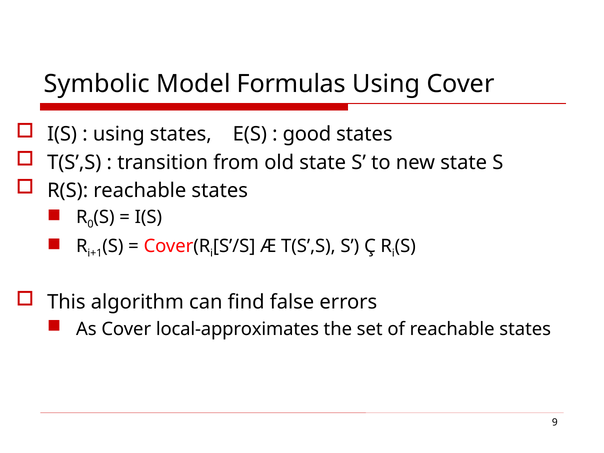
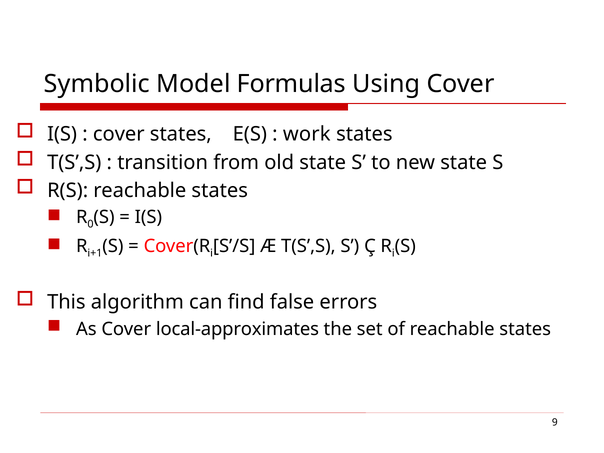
using at (119, 134): using -> cover
good: good -> work
